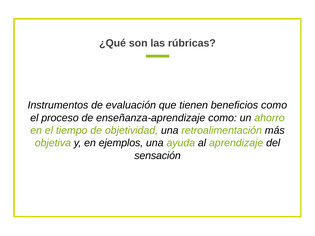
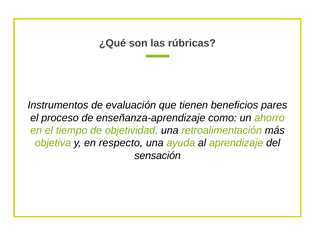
beneficios como: como -> pares
ejemplos: ejemplos -> respecto
